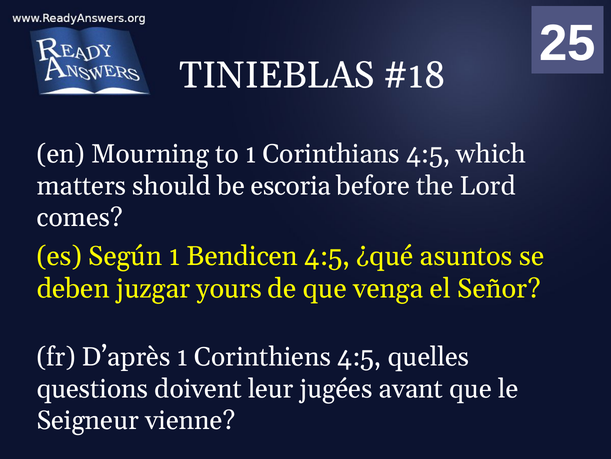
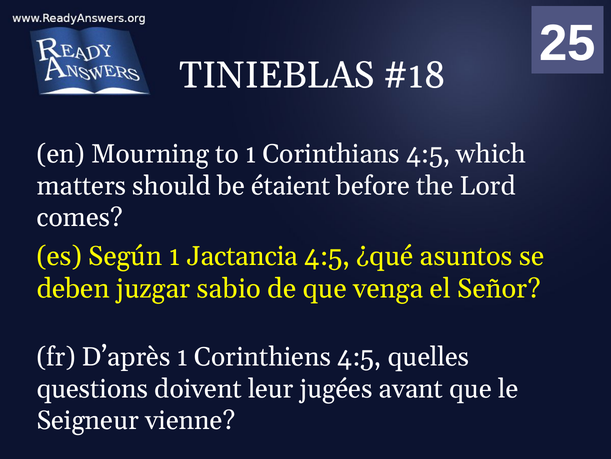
escoria: escoria -> étaient
Bendicen: Bendicen -> Jactancia
yours: yours -> sabio
